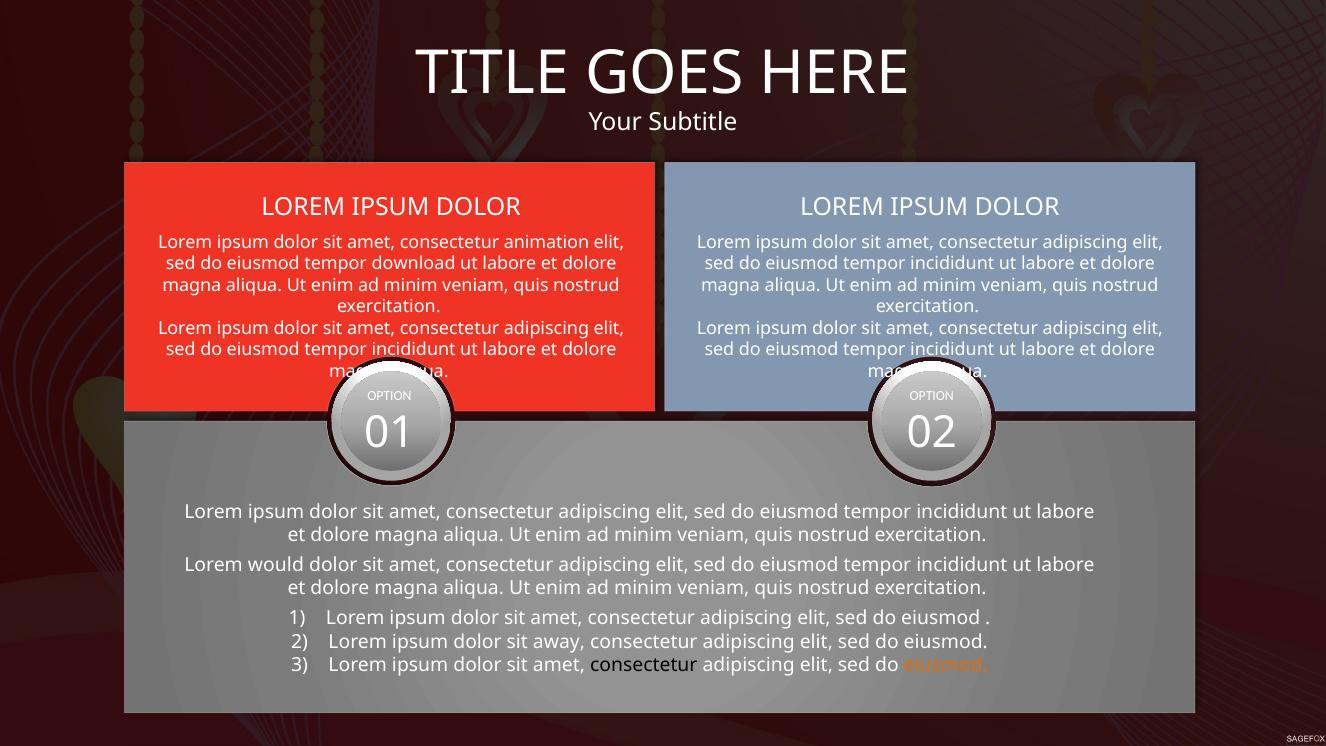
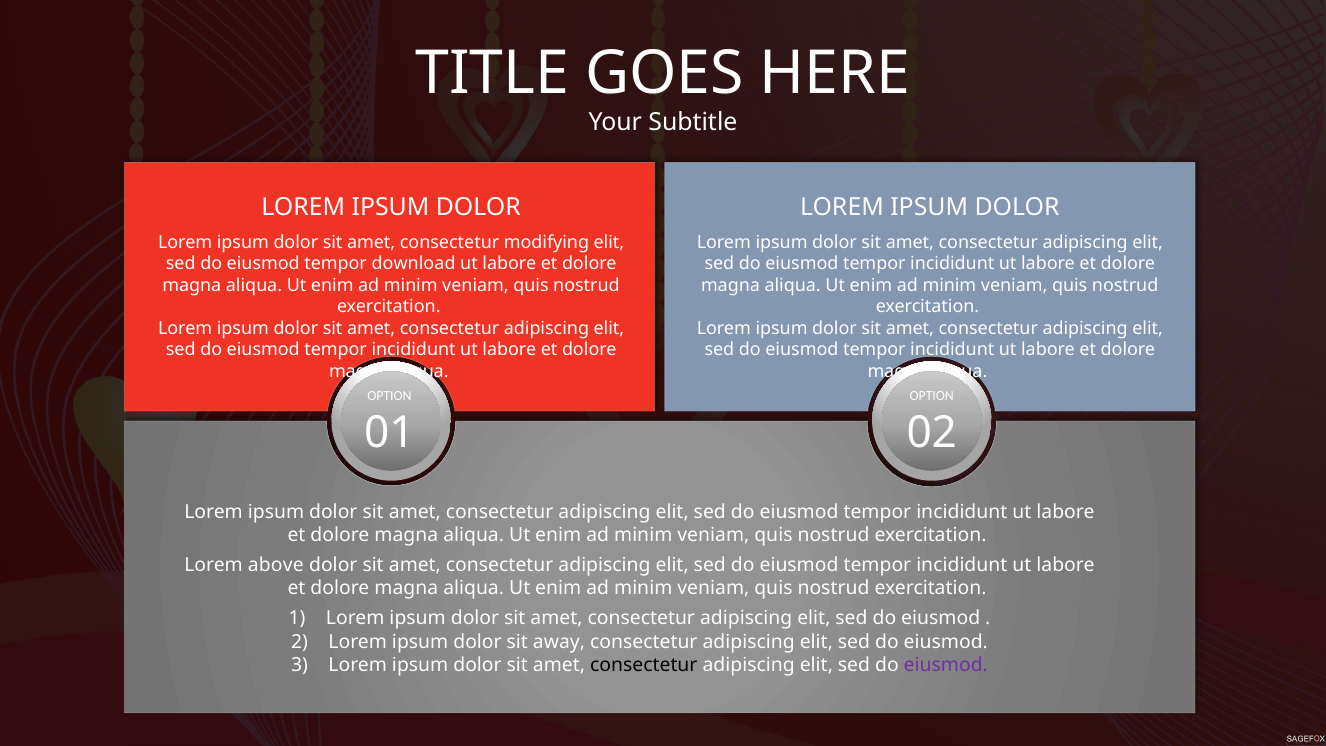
animation: animation -> modifying
would: would -> above
eiusmod at (946, 665) colour: orange -> purple
